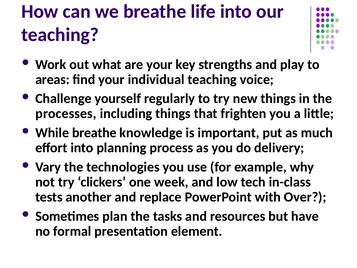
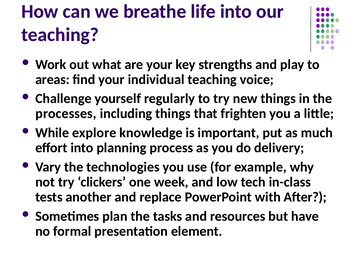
While breathe: breathe -> explore
Over: Over -> After
